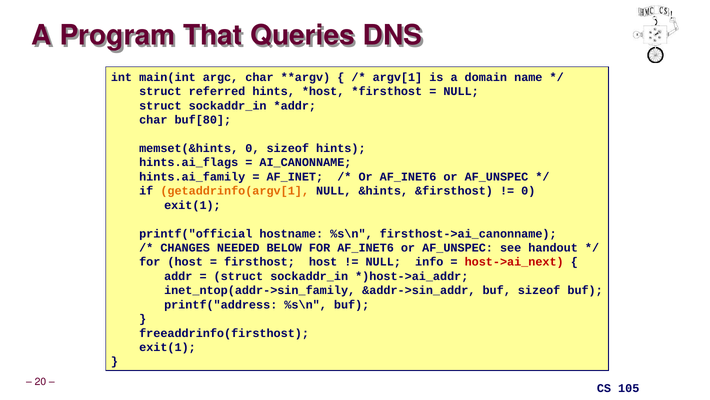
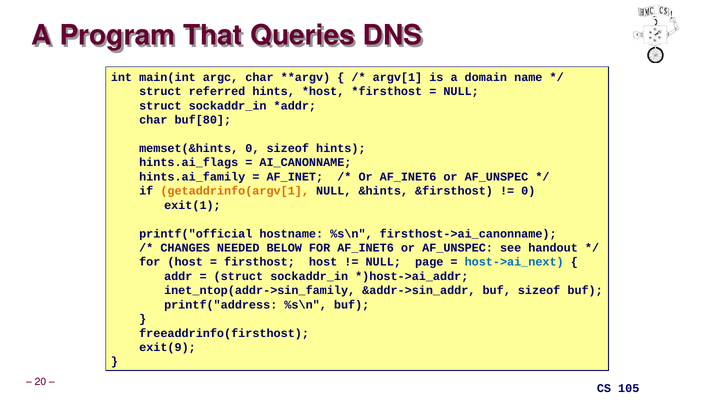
info: info -> page
host->ai_next colour: red -> blue
exit(1 at (167, 347): exit(1 -> exit(9
